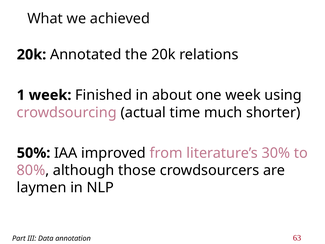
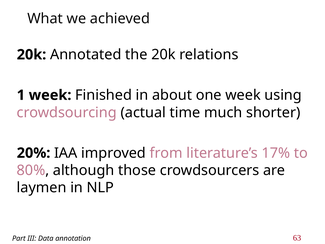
50%: 50% -> 20%
30%: 30% -> 17%
